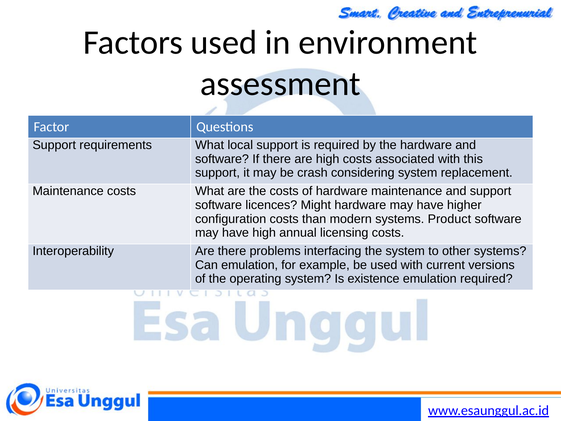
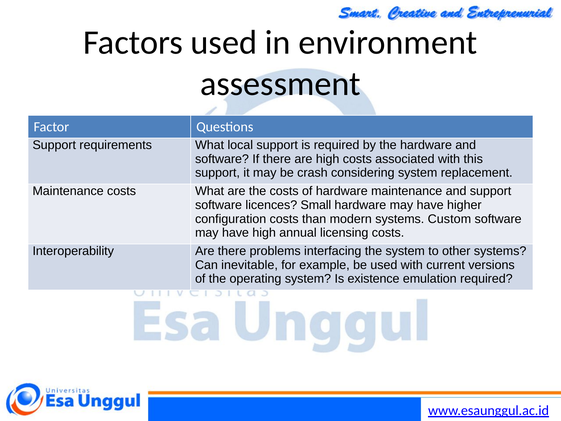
Might: Might -> Small
Product: Product -> Custom
Can emulation: emulation -> inevitable
